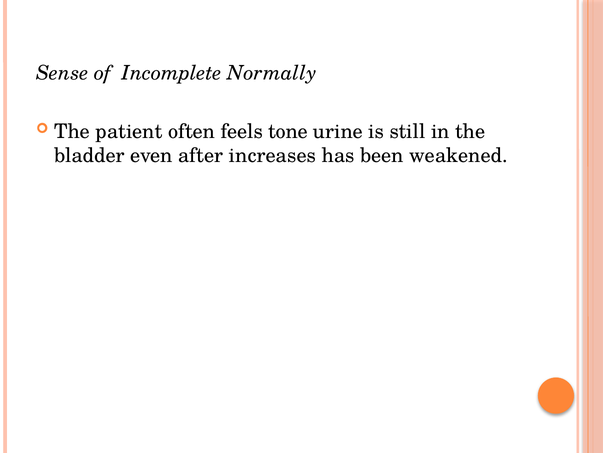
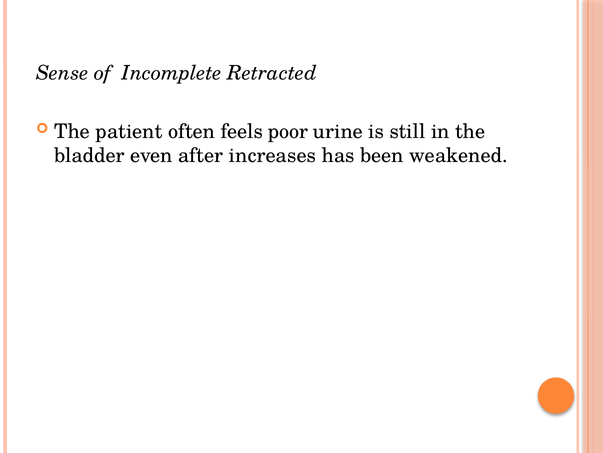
Normally: Normally -> Retracted
tone: tone -> poor
